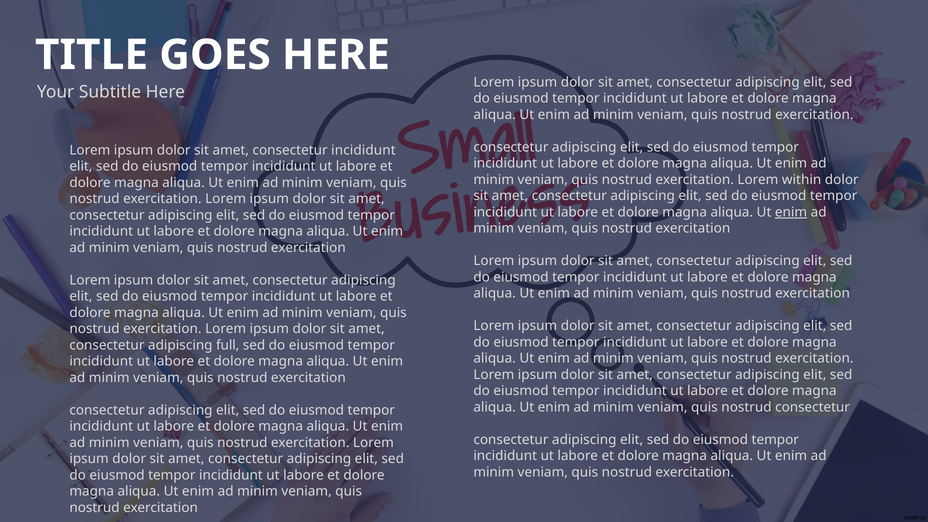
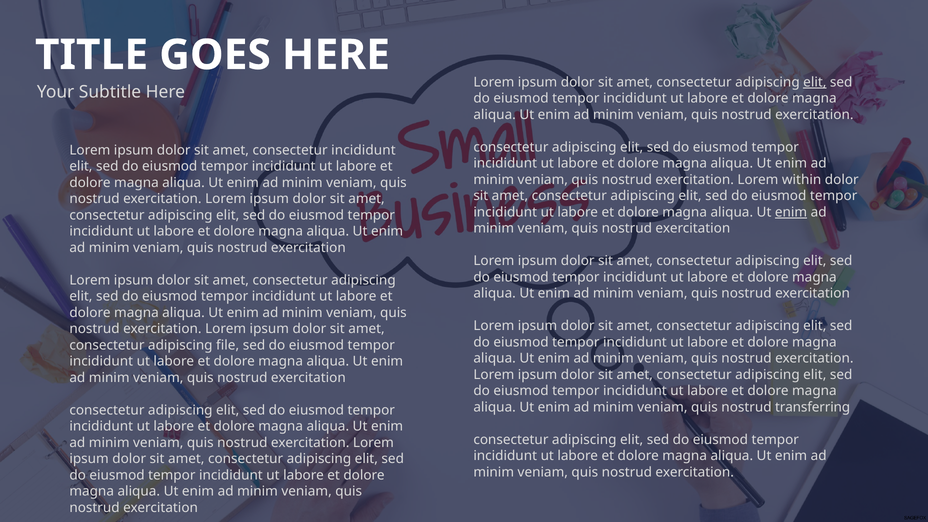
elit at (815, 82) underline: none -> present
full: full -> file
nostrud consectetur: consectetur -> transferring
